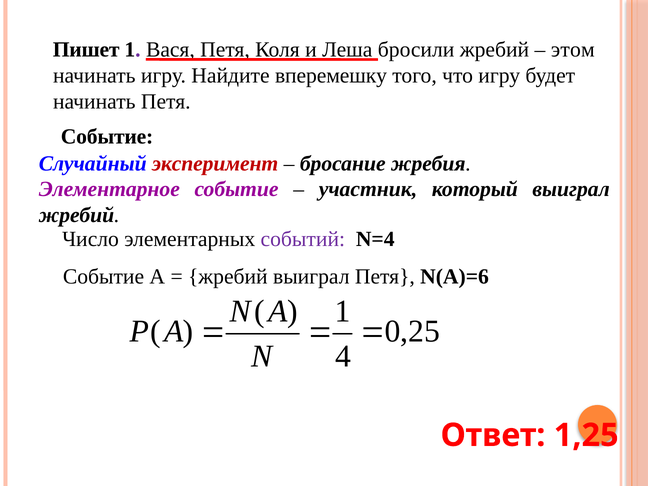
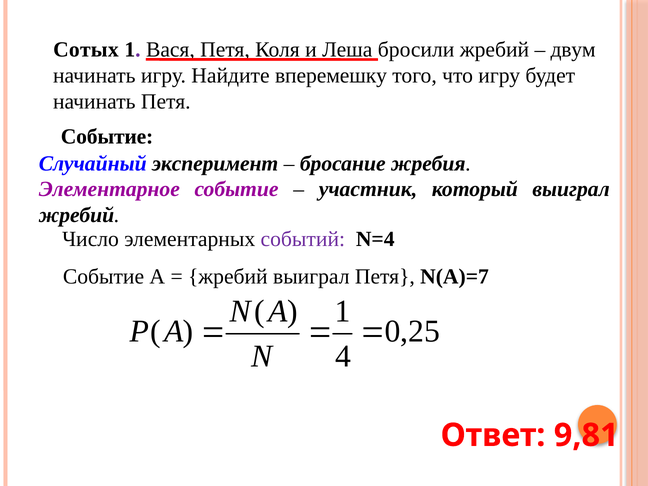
Пишет: Пишет -> Сотых
этом: этом -> двум
эксперимент colour: red -> black
N(A)=6: N(A)=6 -> N(A)=7
1,25: 1,25 -> 9,81
